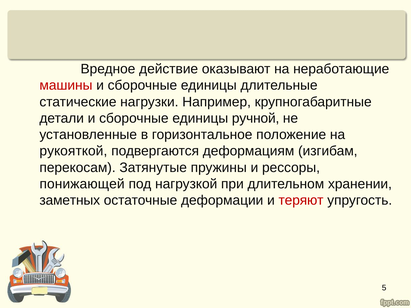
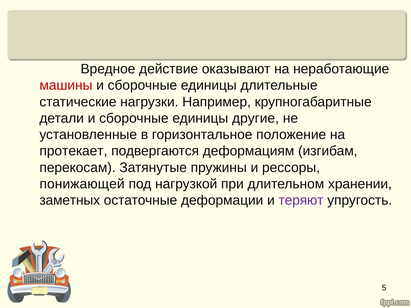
ручной: ручной -> другие
рукояткой: рукояткой -> протекает
теряют colour: red -> purple
